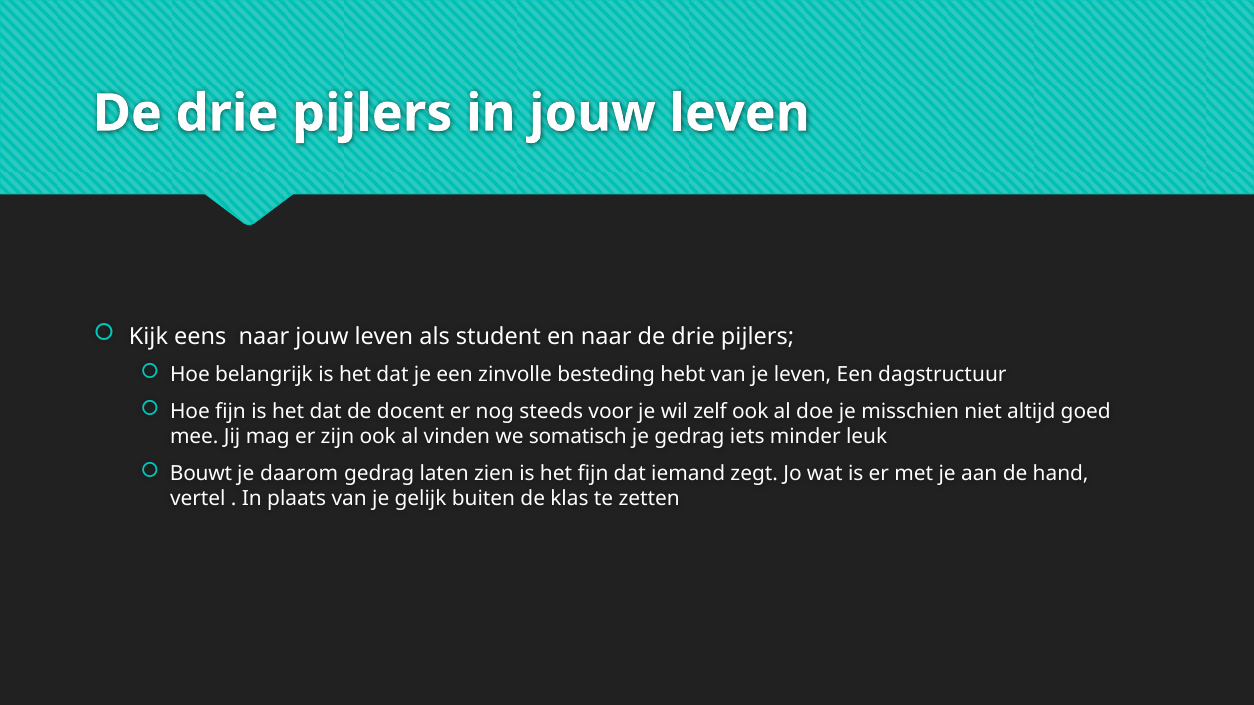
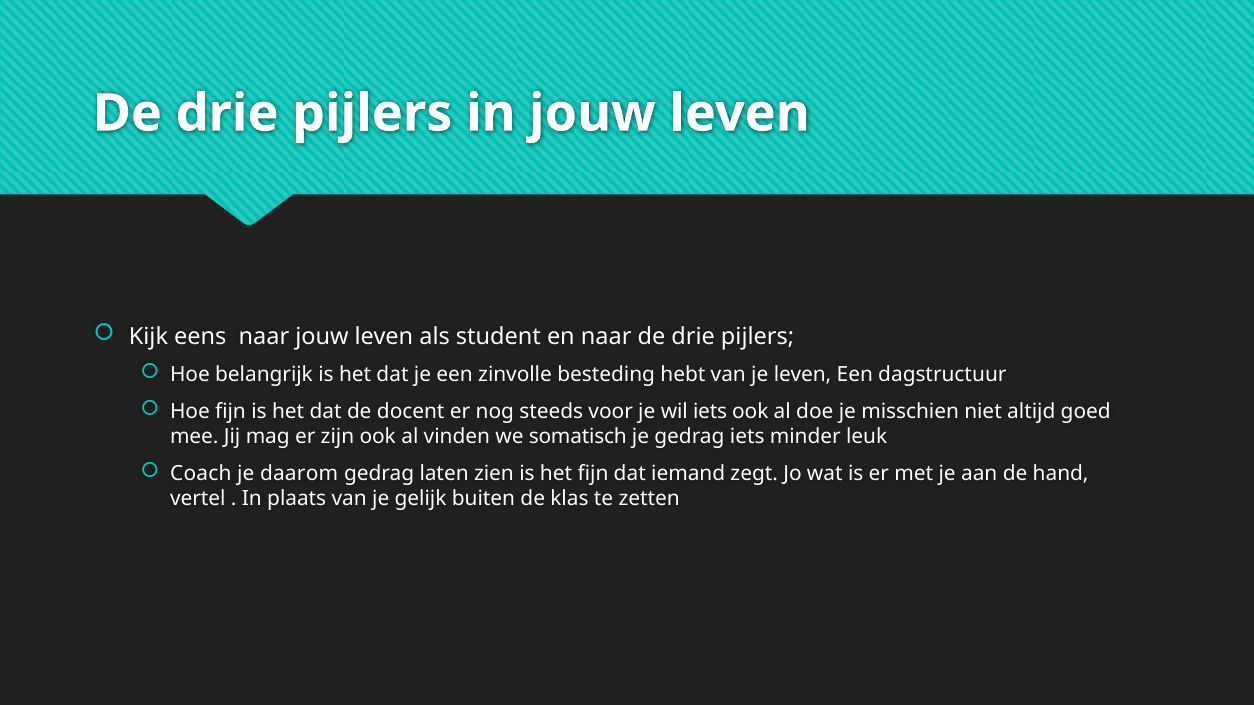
wil zelf: zelf -> iets
Bouwt: Bouwt -> Coach
